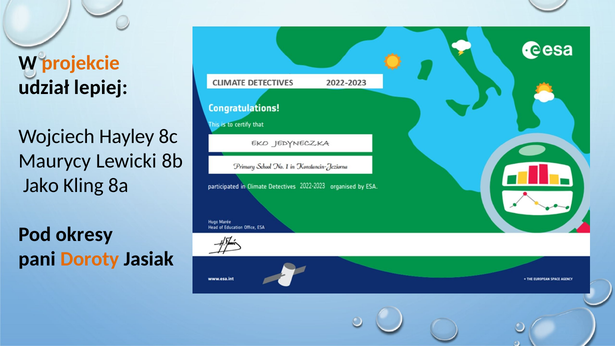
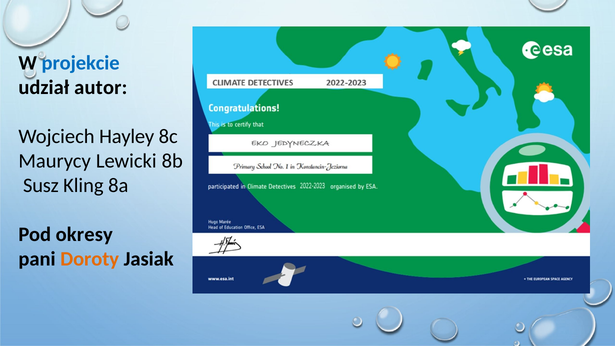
projekcie colour: orange -> blue
lepiej: lepiej -> autor
Jako: Jako -> Susz
